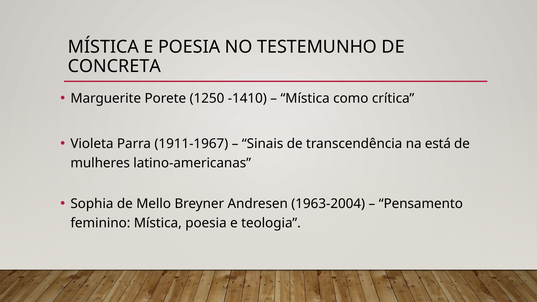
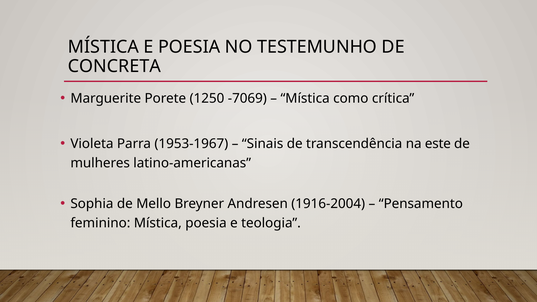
-1410: -1410 -> -7069
1911-1967: 1911-1967 -> 1953-1967
está: está -> este
1963-2004: 1963-2004 -> 1916-2004
